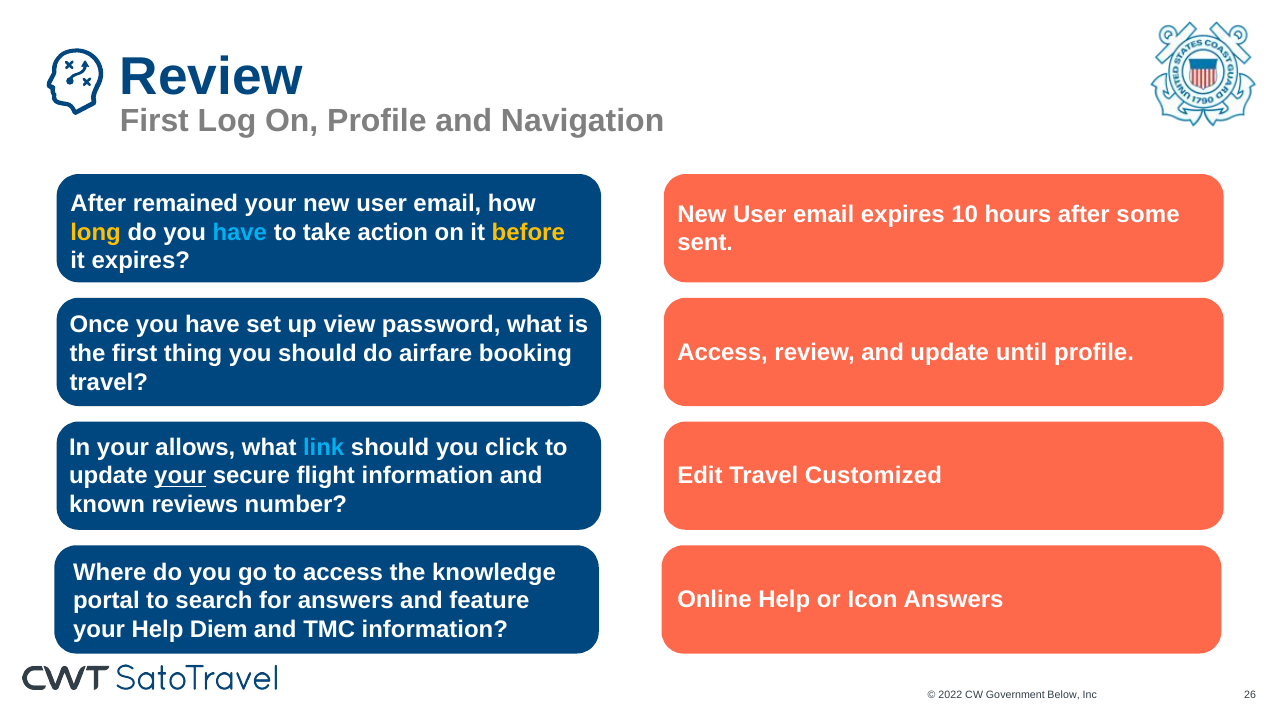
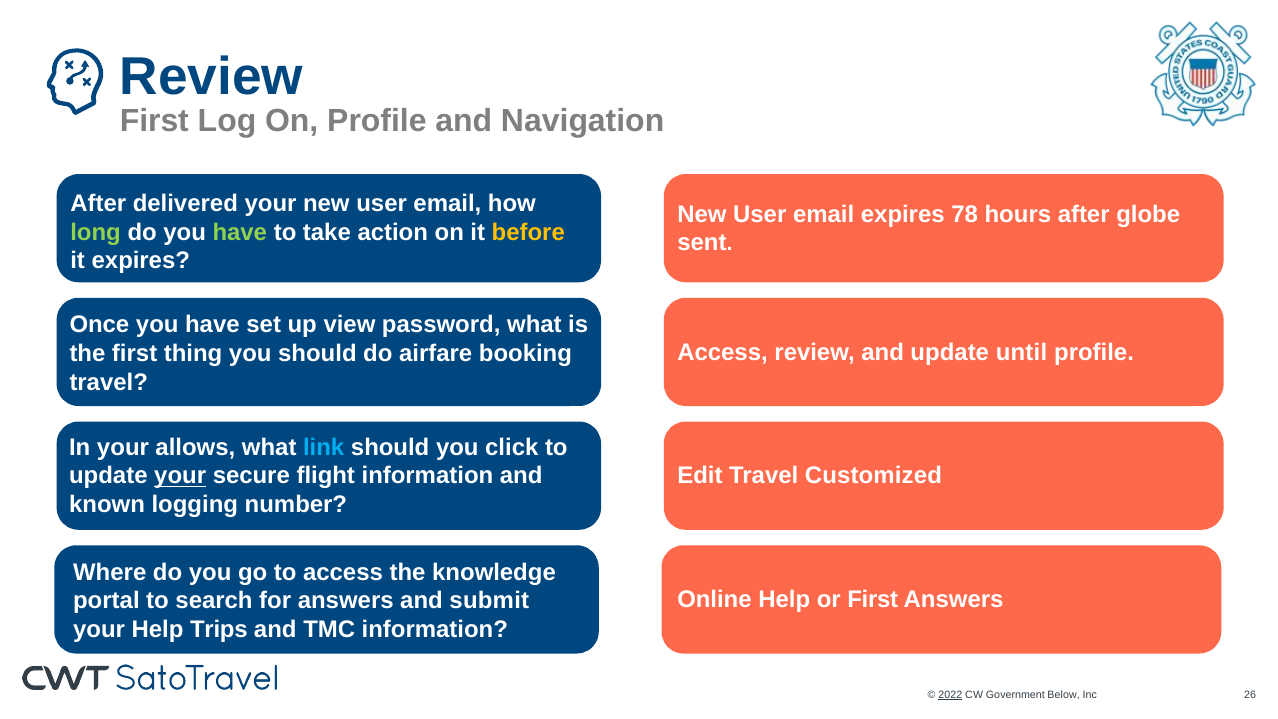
remained: remained -> delivered
10: 10 -> 78
some: some -> globe
long colour: yellow -> light green
have at (240, 232) colour: light blue -> light green
reviews: reviews -> logging
or Icon: Icon -> First
feature: feature -> submit
Diem: Diem -> Trips
2022 underline: none -> present
